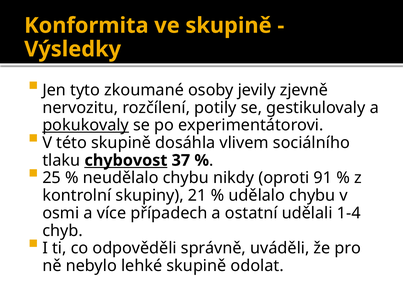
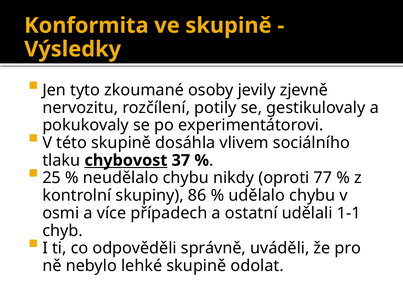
pokukovaly underline: present -> none
91: 91 -> 77
21: 21 -> 86
1-4: 1-4 -> 1-1
